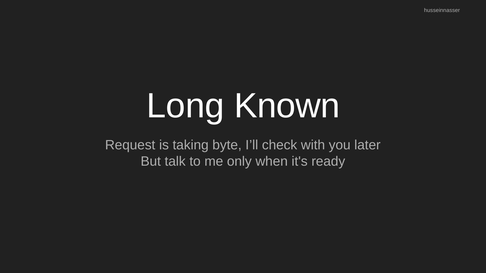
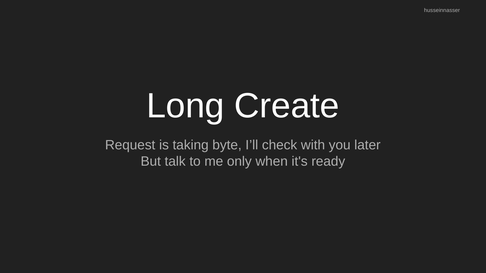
Known: Known -> Create
